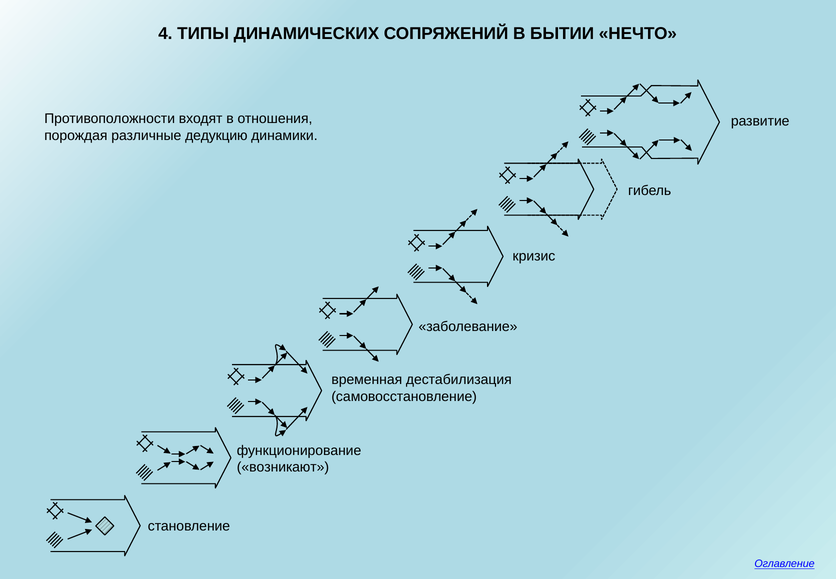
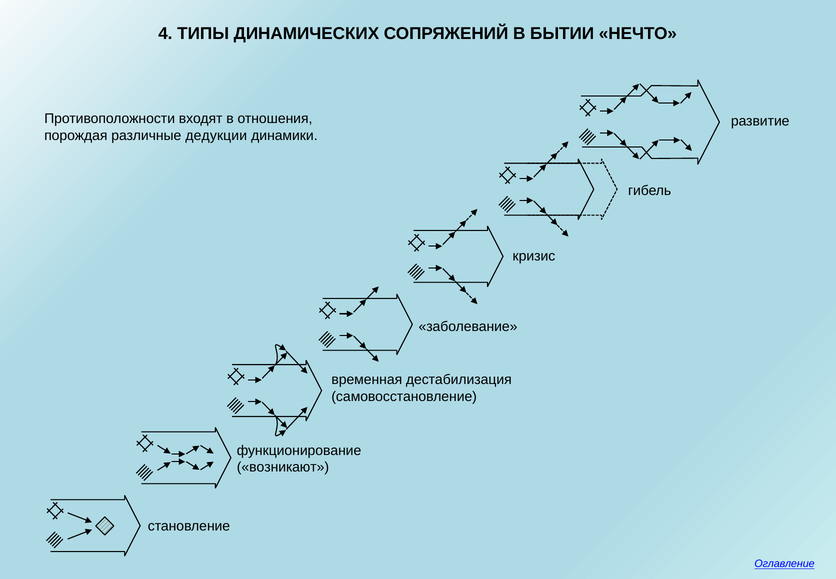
дедукцию: дедукцию -> дедукции
